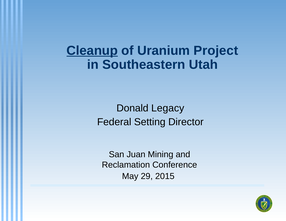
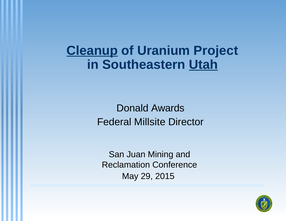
Utah underline: none -> present
Legacy: Legacy -> Awards
Setting: Setting -> Millsite
